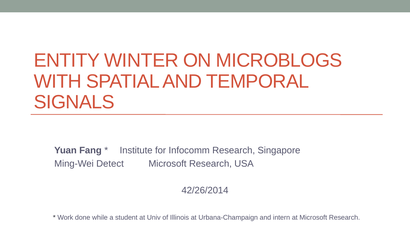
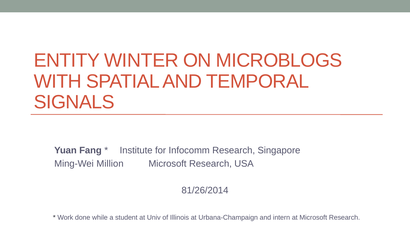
Detect: Detect -> Million
42/26/2014: 42/26/2014 -> 81/26/2014
